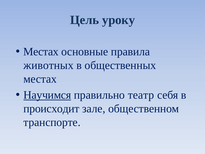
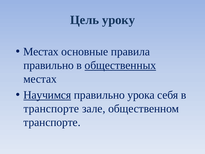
животных at (48, 65): животных -> правильно
общественных underline: none -> present
театр: театр -> урока
происходит at (51, 109): происходит -> транспорте
